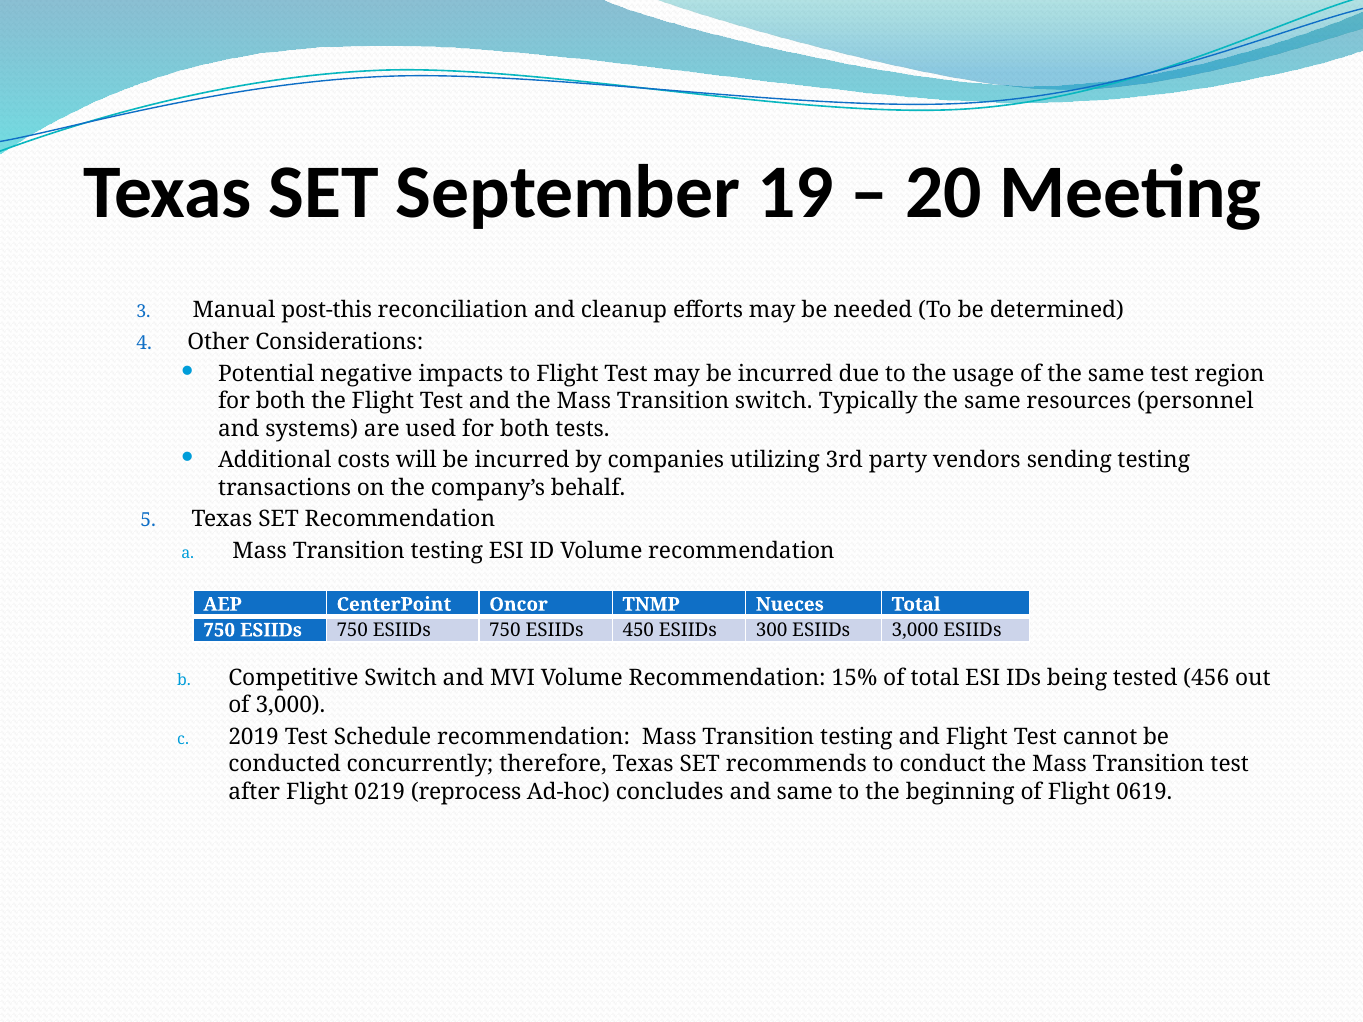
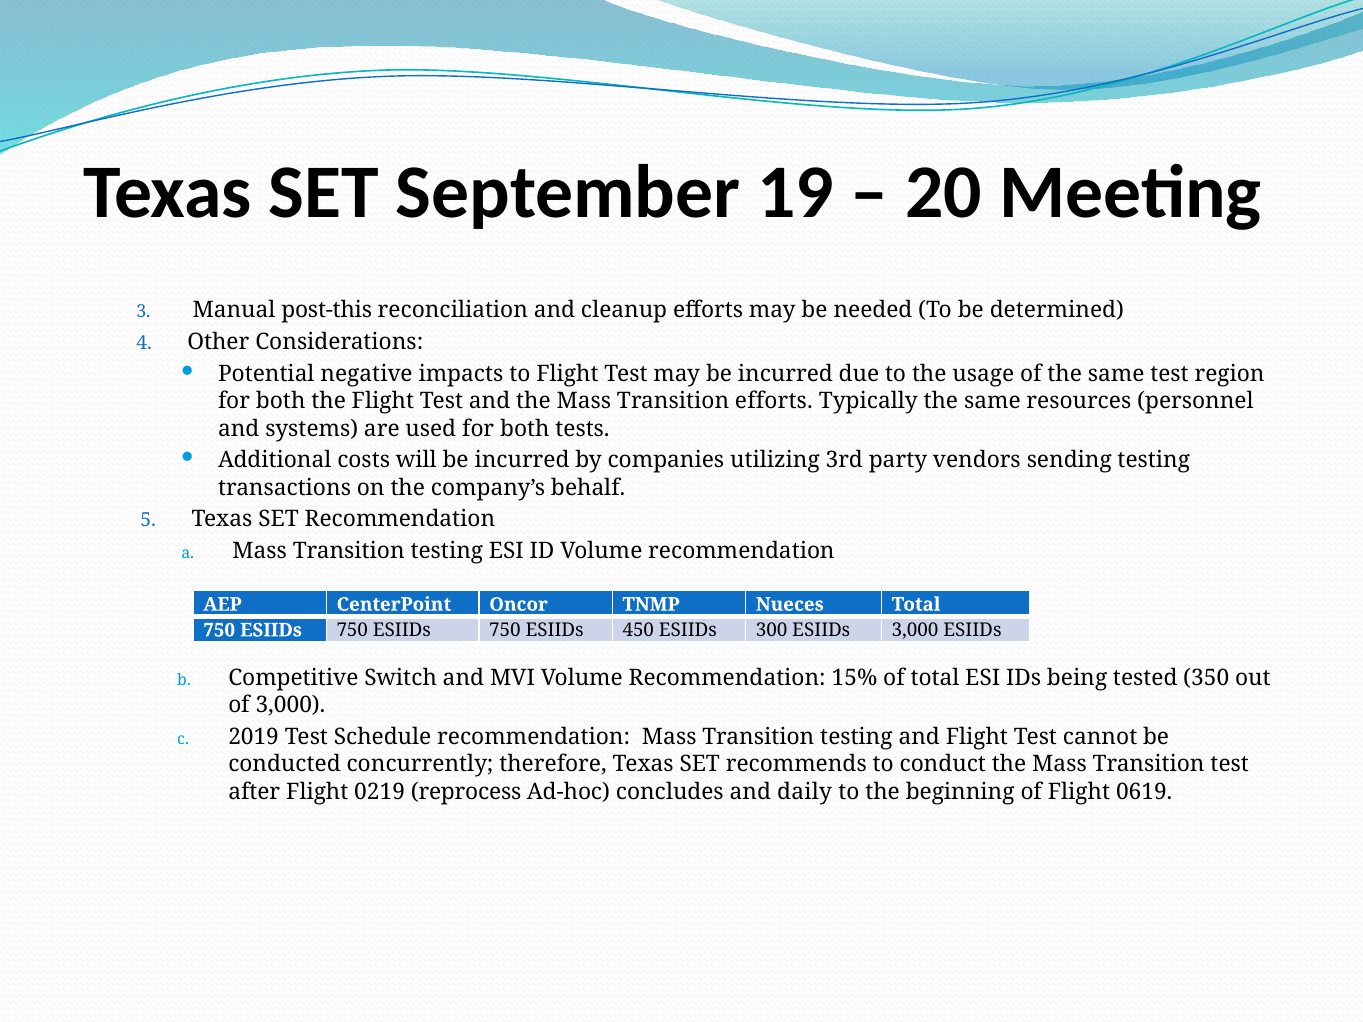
Transition switch: switch -> efforts
456: 456 -> 350
and same: same -> daily
